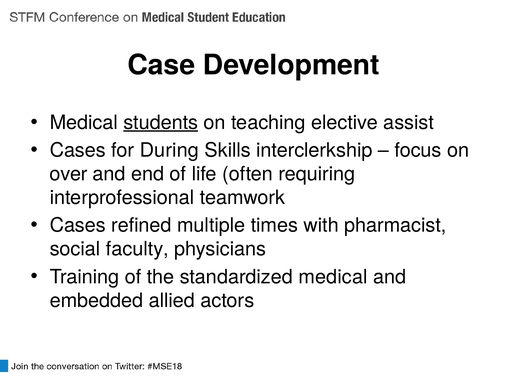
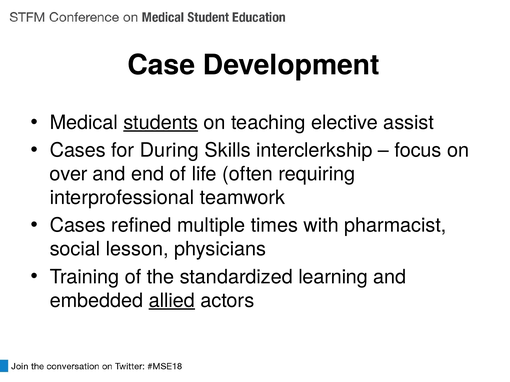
faculty: faculty -> lesson
standardized medical: medical -> learning
allied underline: none -> present
